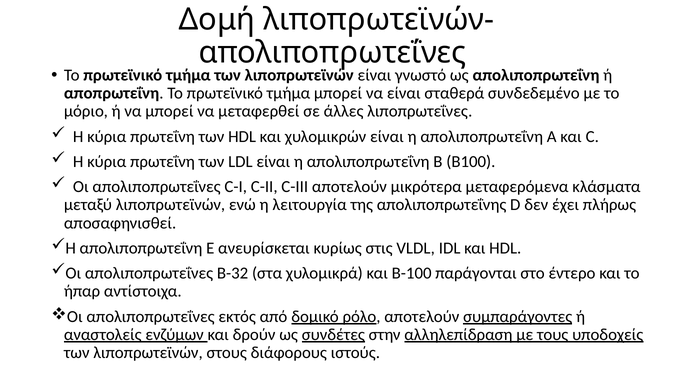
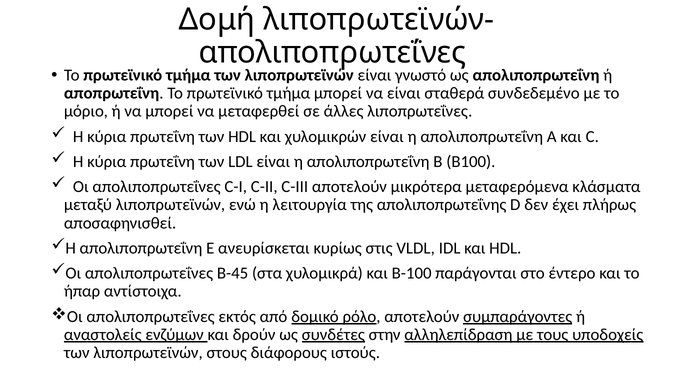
Β-32: Β-32 -> Β-45
